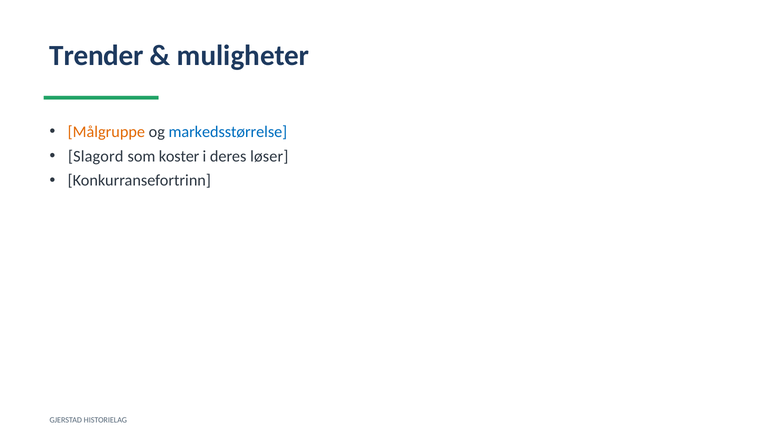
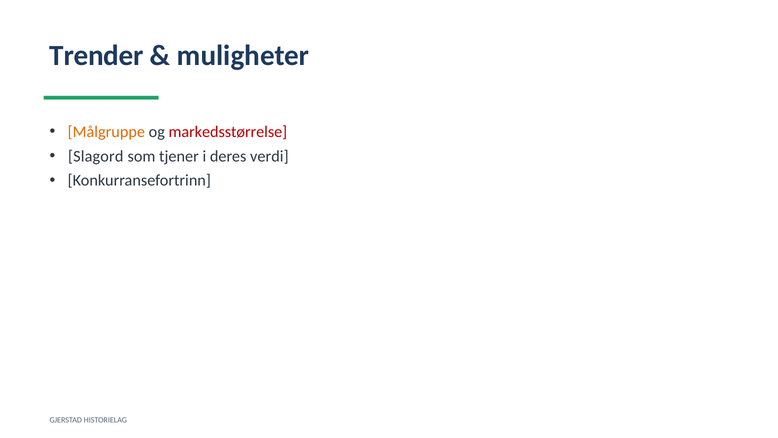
markedsstørrelse colour: blue -> red
koster: koster -> tjener
løser: løser -> verdi
